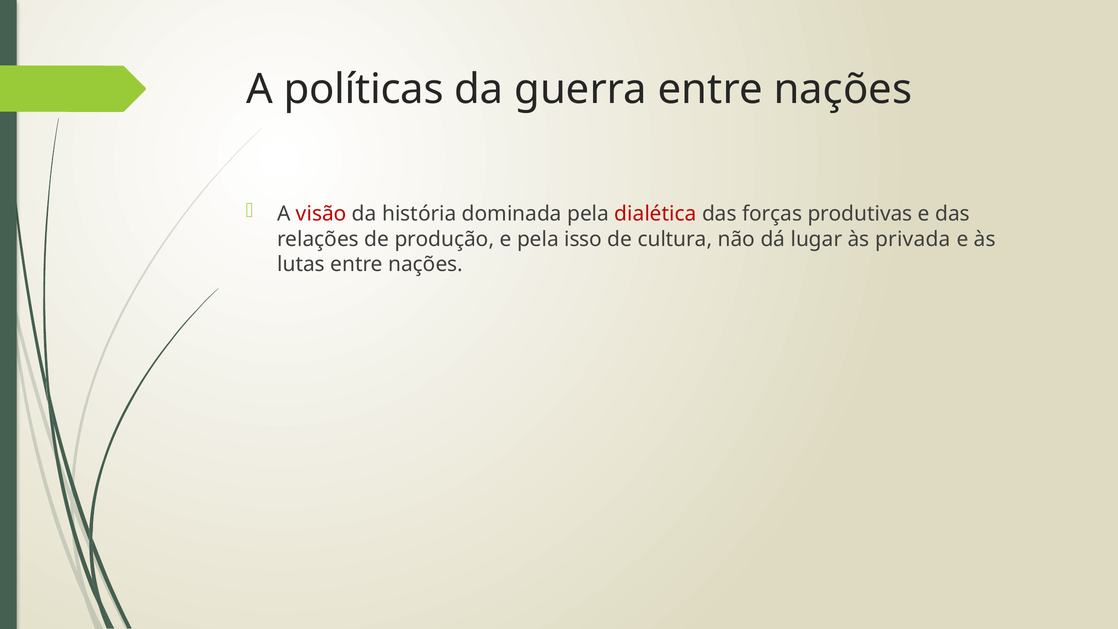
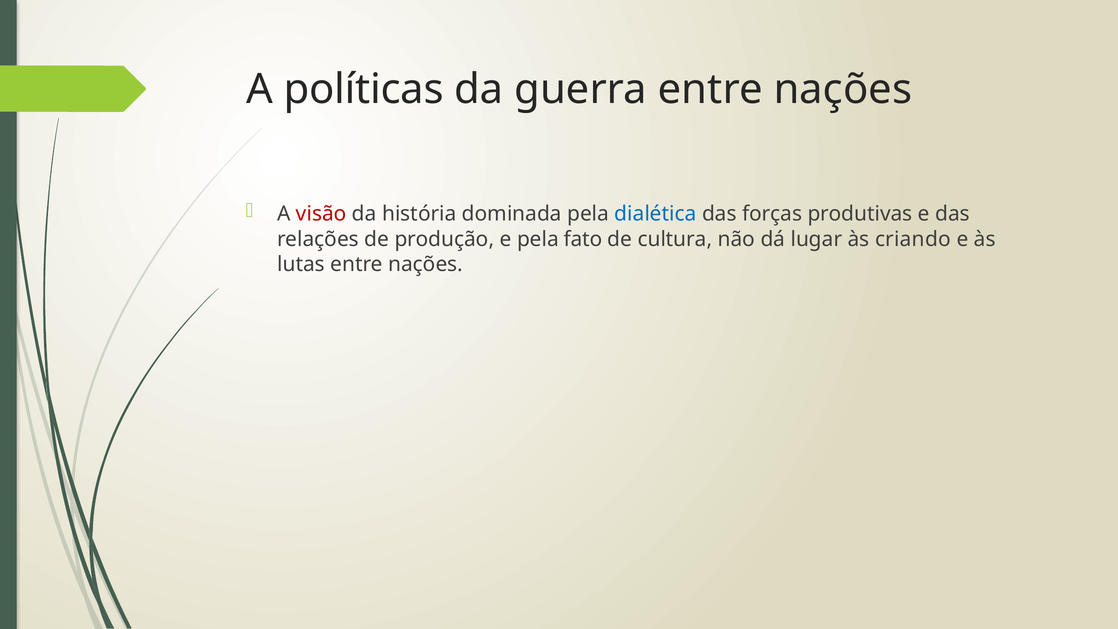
dialética colour: red -> blue
isso: isso -> fato
privada: privada -> criando
